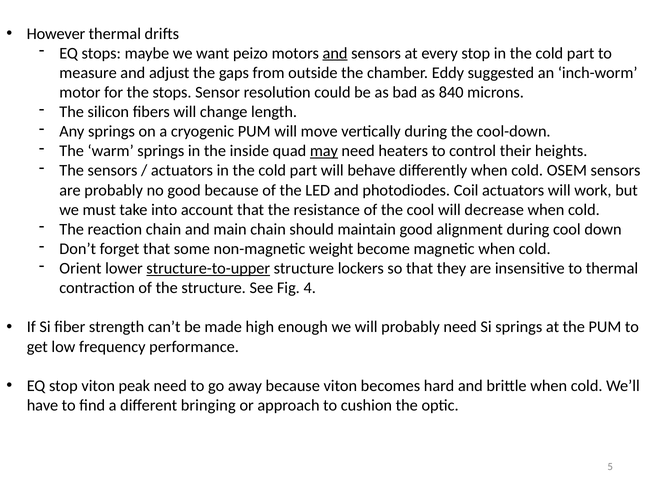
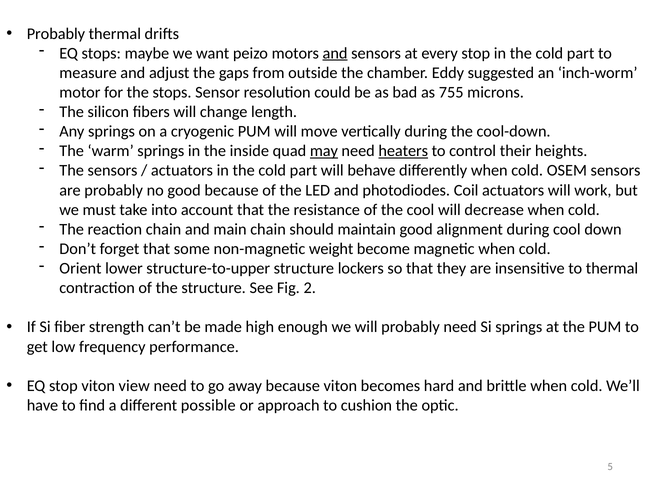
However at (56, 34): However -> Probably
840: 840 -> 755
heaters underline: none -> present
structure-to-upper underline: present -> none
4: 4 -> 2
peak: peak -> view
bringing: bringing -> possible
